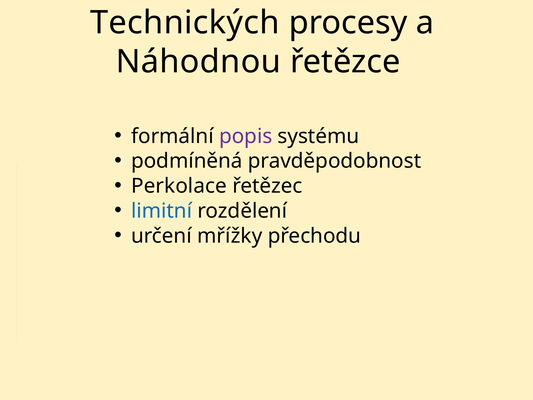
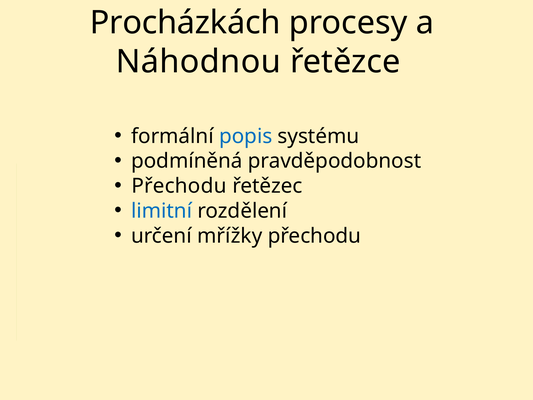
Technických: Technických -> Procházkách
popis colour: purple -> blue
Perkolace at (179, 186): Perkolace -> Přechodu
